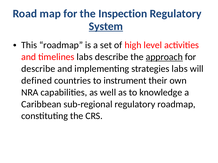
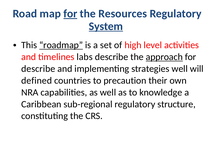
for at (70, 14) underline: none -> present
Inspection: Inspection -> Resources
roadmap at (61, 45) underline: none -> present
strategies labs: labs -> well
instrument: instrument -> precaution
regulatory roadmap: roadmap -> structure
